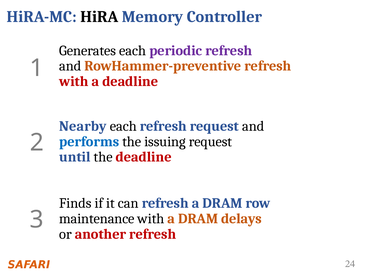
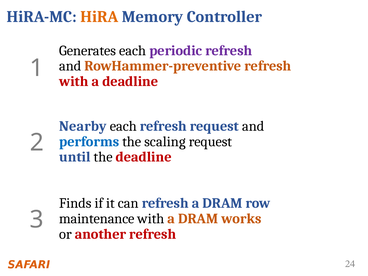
HiRA colour: black -> orange
issuing: issuing -> scaling
delays: delays -> works
